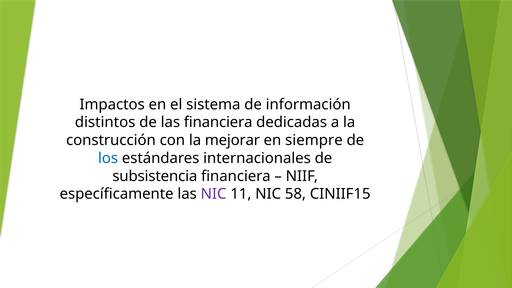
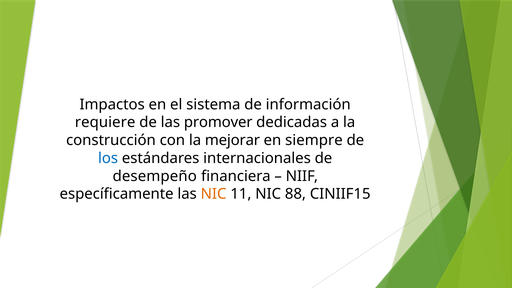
distintos: distintos -> requiere
las financiera: financiera -> promover
subsistencia: subsistencia -> desempeño
NIC at (214, 194) colour: purple -> orange
58: 58 -> 88
